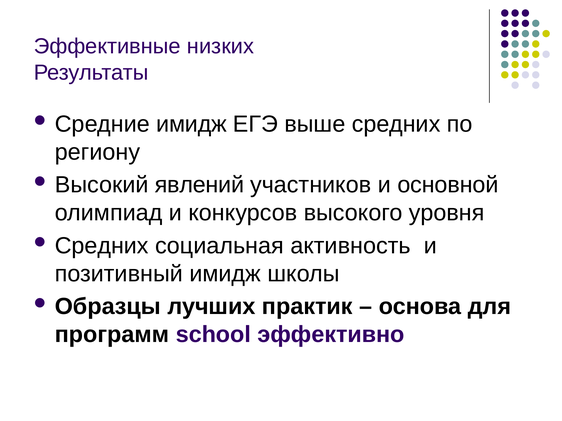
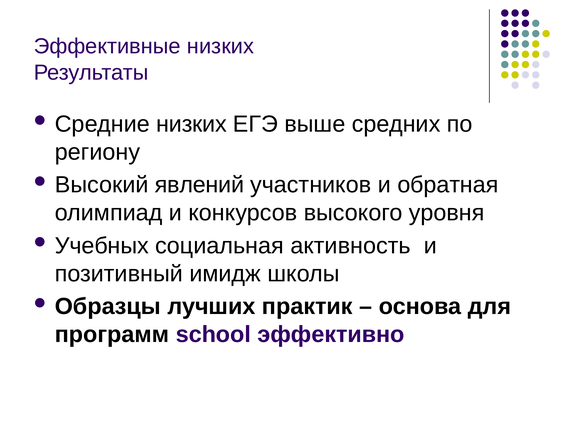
Средние имидж: имидж -> низких
основной: основной -> обратная
Средних at (102, 246): Средних -> Учебных
